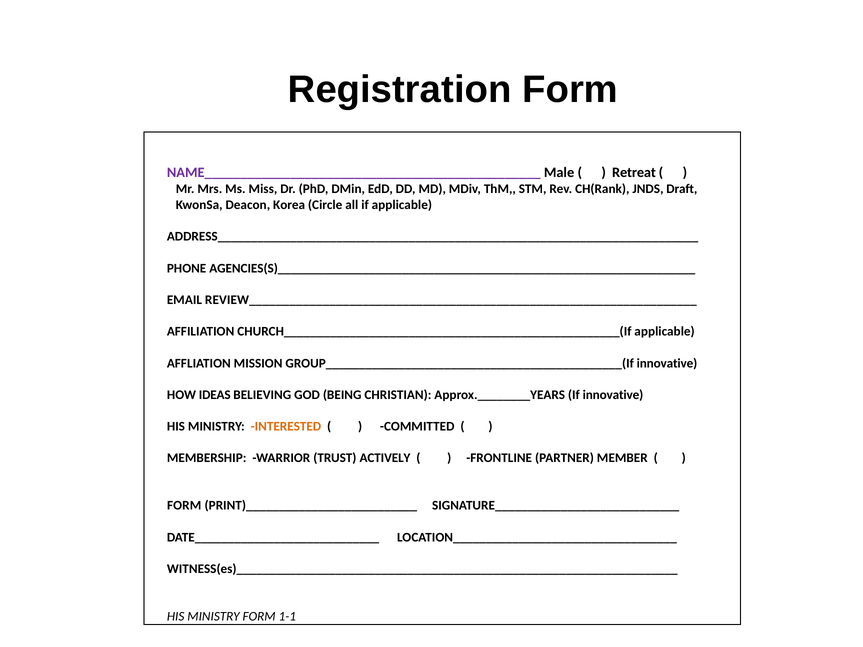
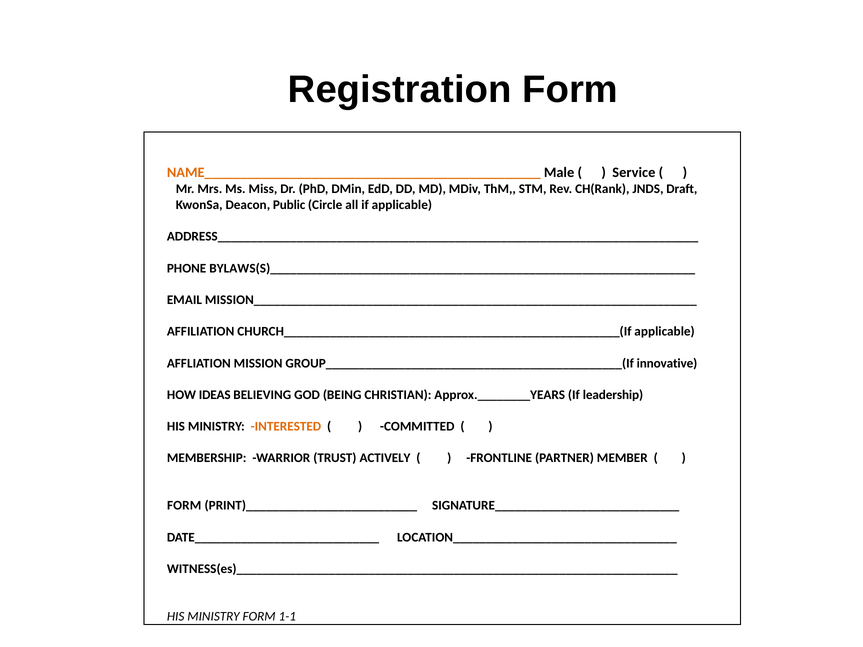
NAME_______________________________________________ colour: purple -> orange
Retreat: Retreat -> Service
Korea: Korea -> Public
AGENCIES(S)________________________________________________________________: AGENCIES(S)________________________________________________________________ -> BYLAWS(S)________________________________________________________________
REVIEW___________________________________________________________________: REVIEW___________________________________________________________________ -> MISSION___________________________________________________________________
If innovative: innovative -> leadership
